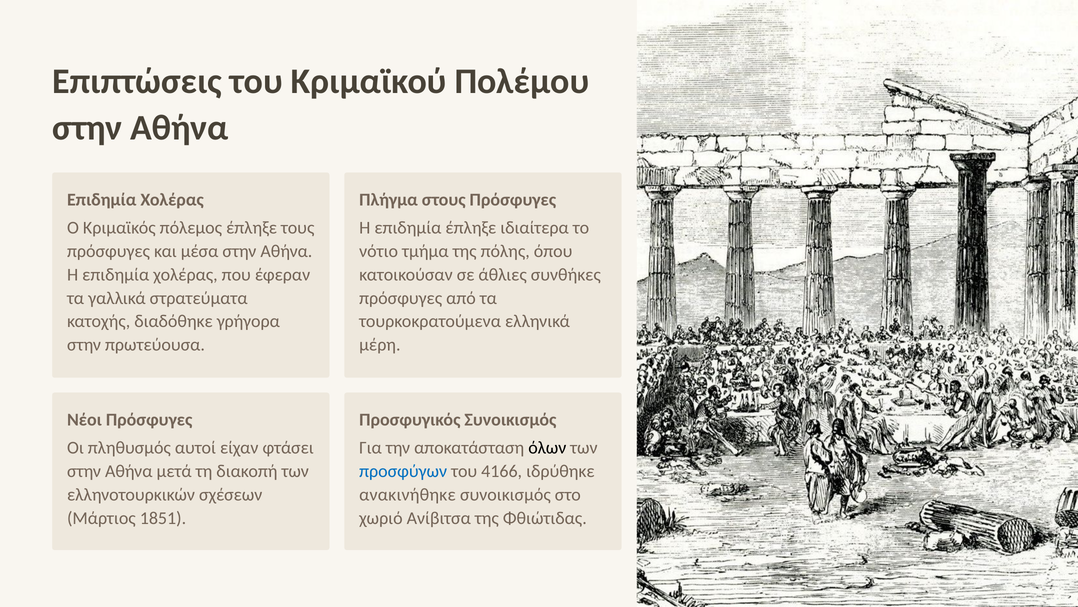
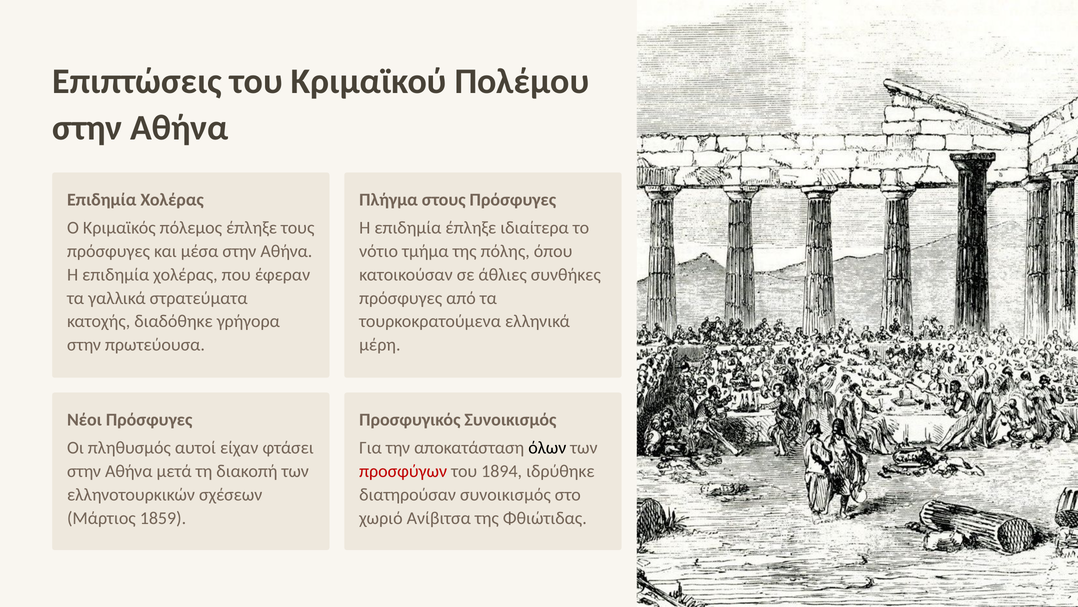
προσφύγων colour: blue -> red
4166: 4166 -> 1894
ανακινήθηκε: ανακινήθηκε -> διατηρούσαν
1851: 1851 -> 1859
